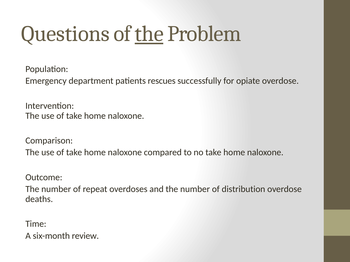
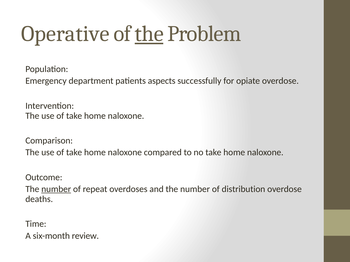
Questions: Questions -> Operative
rescues: rescues -> aspects
number at (56, 189) underline: none -> present
